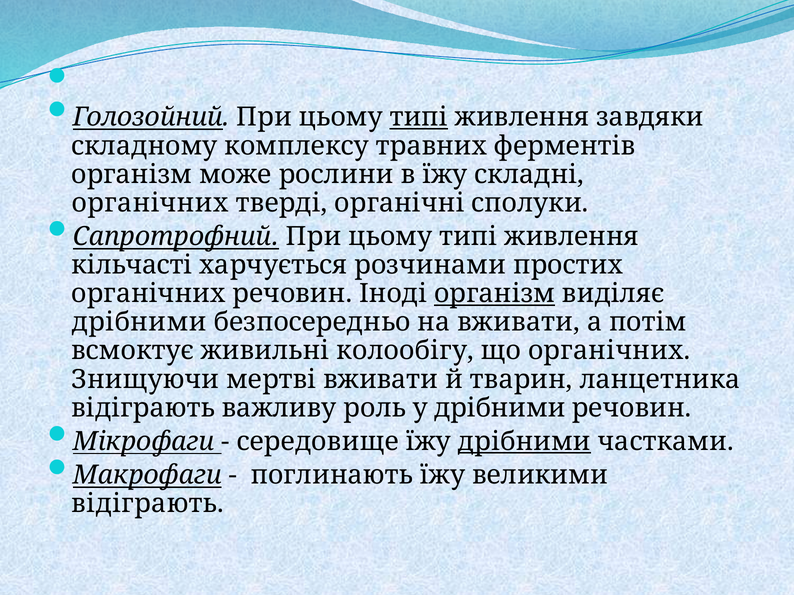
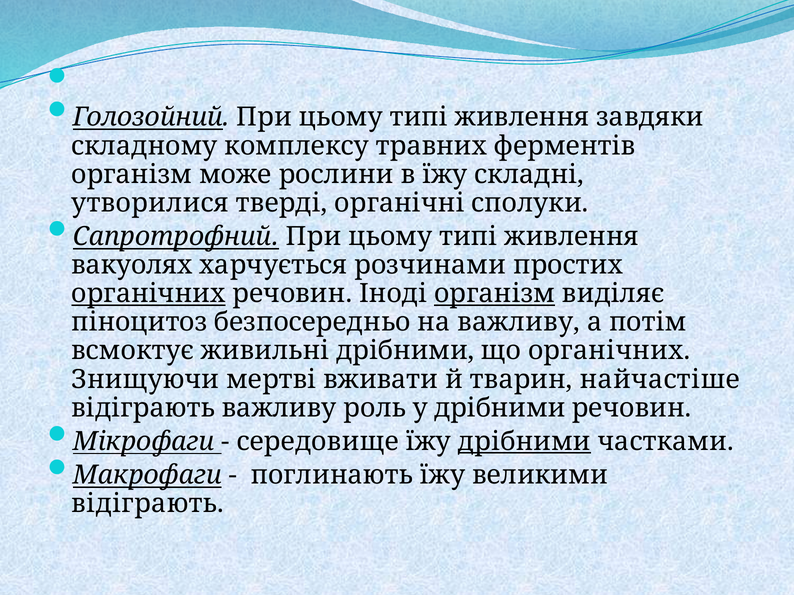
типі at (419, 117) underline: present -> none
органічних at (150, 203): органічних -> утворилися
кільчасті: кільчасті -> вакуолях
органічних at (148, 294) underline: none -> present
дрібними at (139, 322): дрібними -> піноцитоз
на вживати: вживати -> важливу
живильні колообігу: колообігу -> дрібними
ланцетника: ланцетника -> найчастіше
